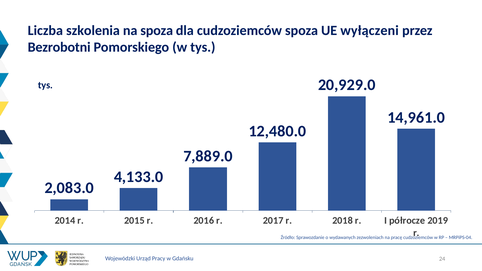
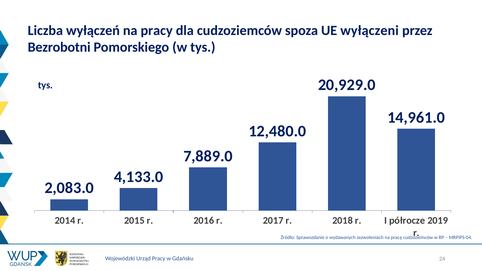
szkolenia: szkolenia -> wyłączeń
na spoza: spoza -> pracy
